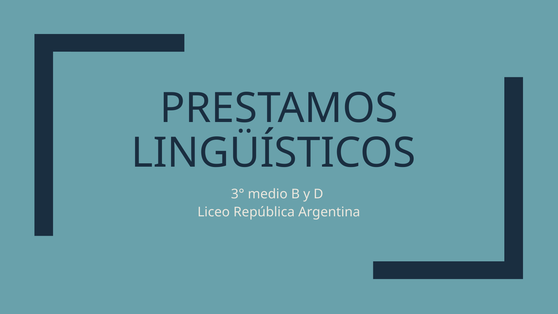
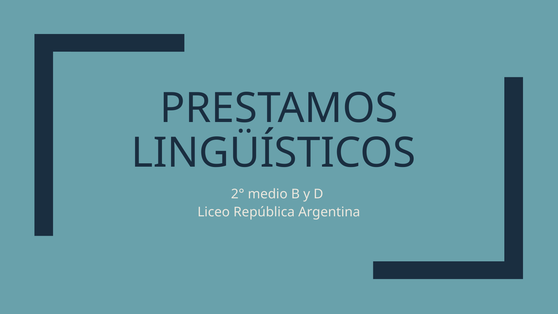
3°: 3° -> 2°
